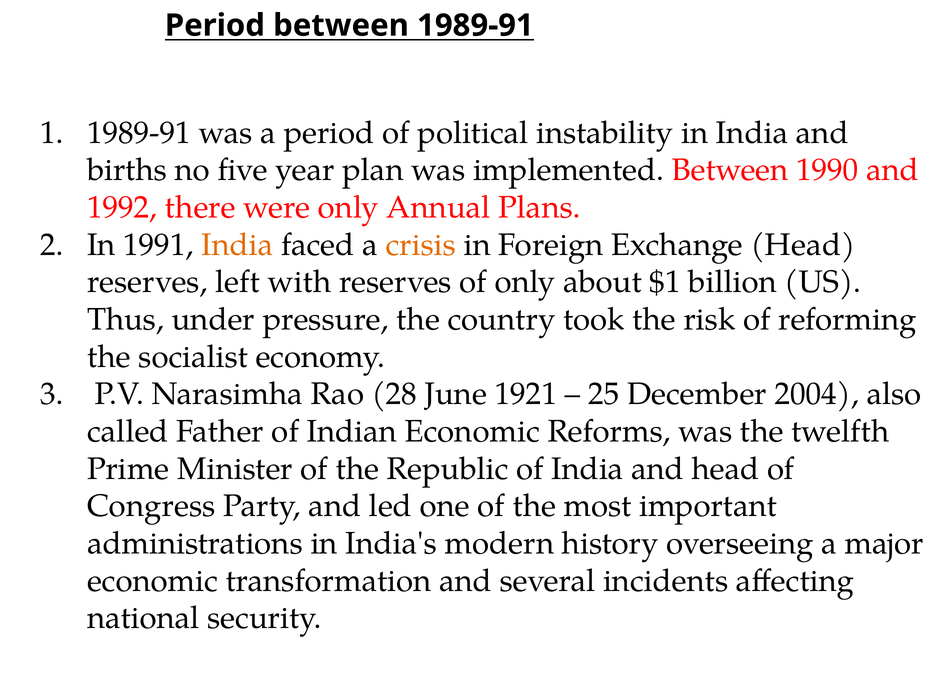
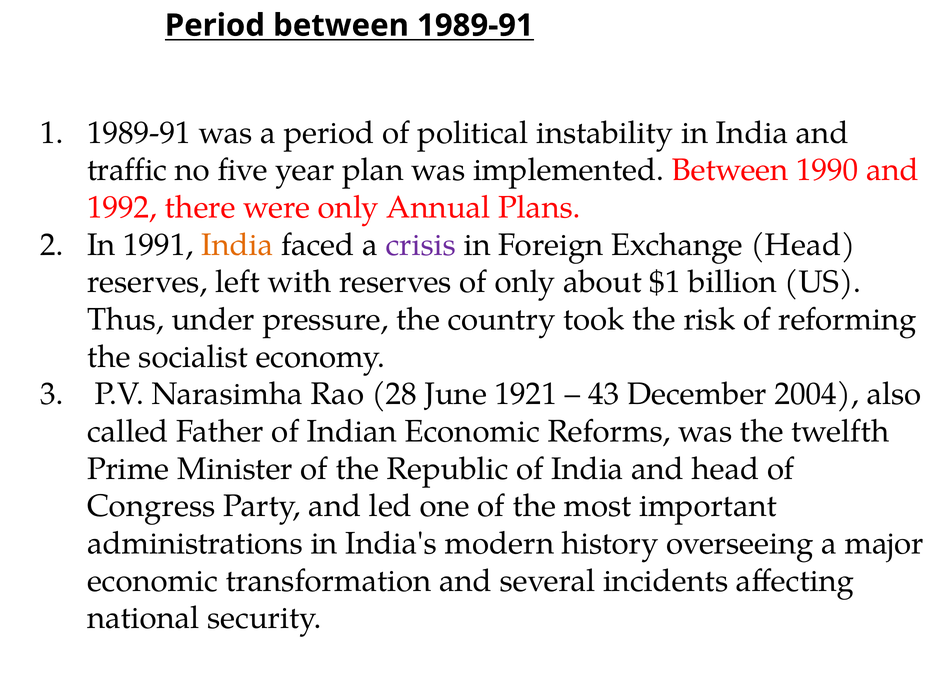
births: births -> traffic
crisis colour: orange -> purple
25: 25 -> 43
